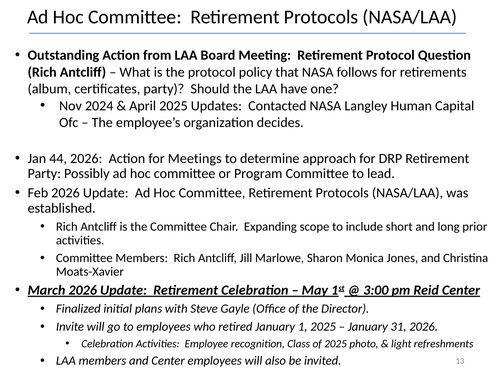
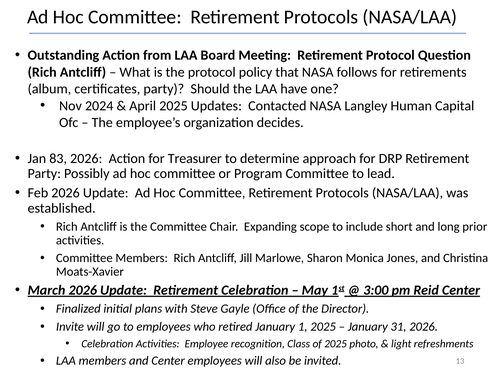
44: 44 -> 83
Meetings: Meetings -> Treasurer
